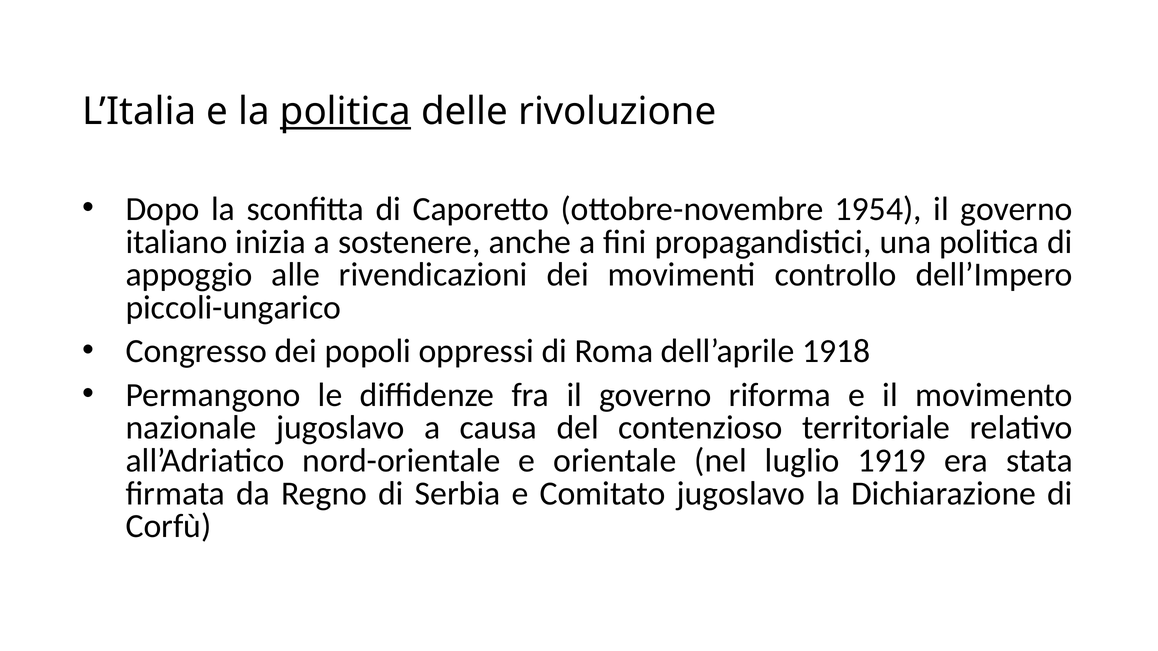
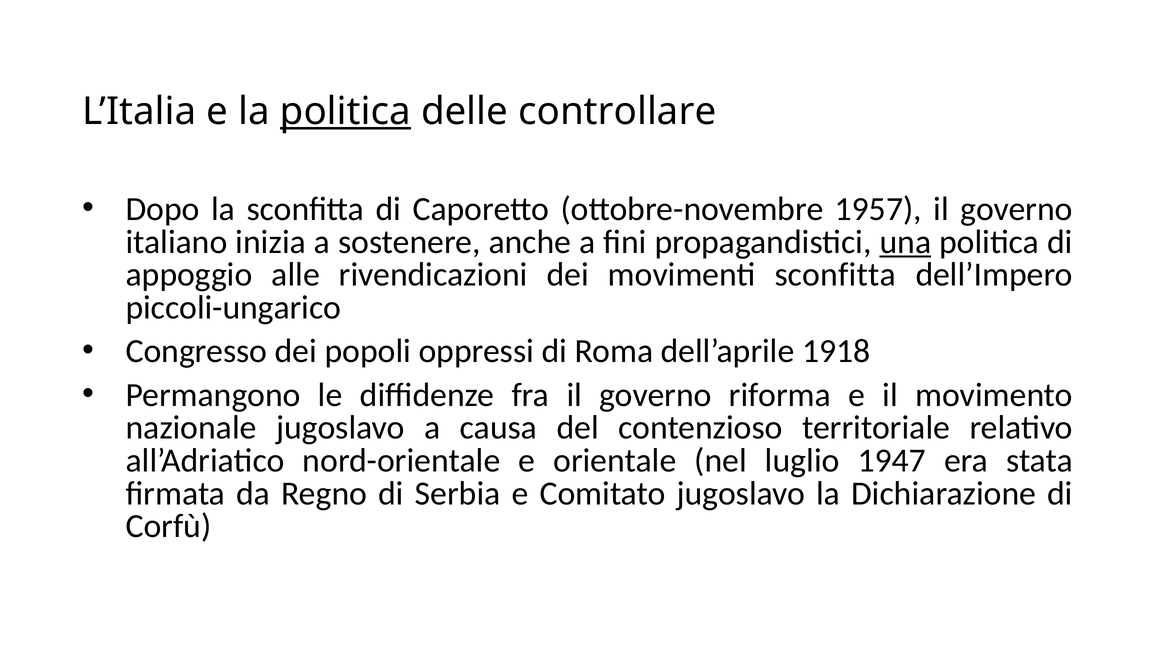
rivoluzione: rivoluzione -> controllare
1954: 1954 -> 1957
una underline: none -> present
movimenti controllo: controllo -> sconfitta
1919: 1919 -> 1947
